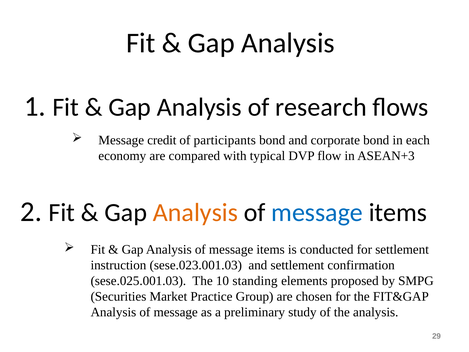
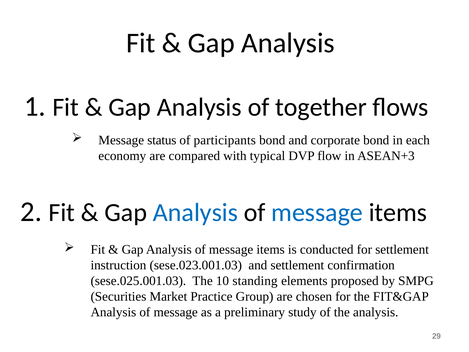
research: research -> together
credit: credit -> status
Analysis at (195, 213) colour: orange -> blue
